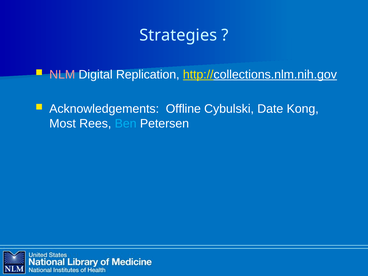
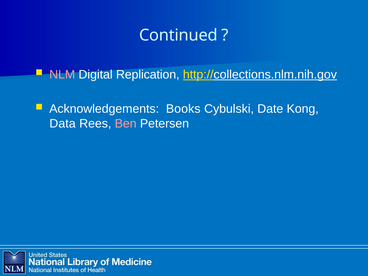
Strategies: Strategies -> Continued
Offline: Offline -> Books
Most: Most -> Data
Ben colour: light blue -> pink
